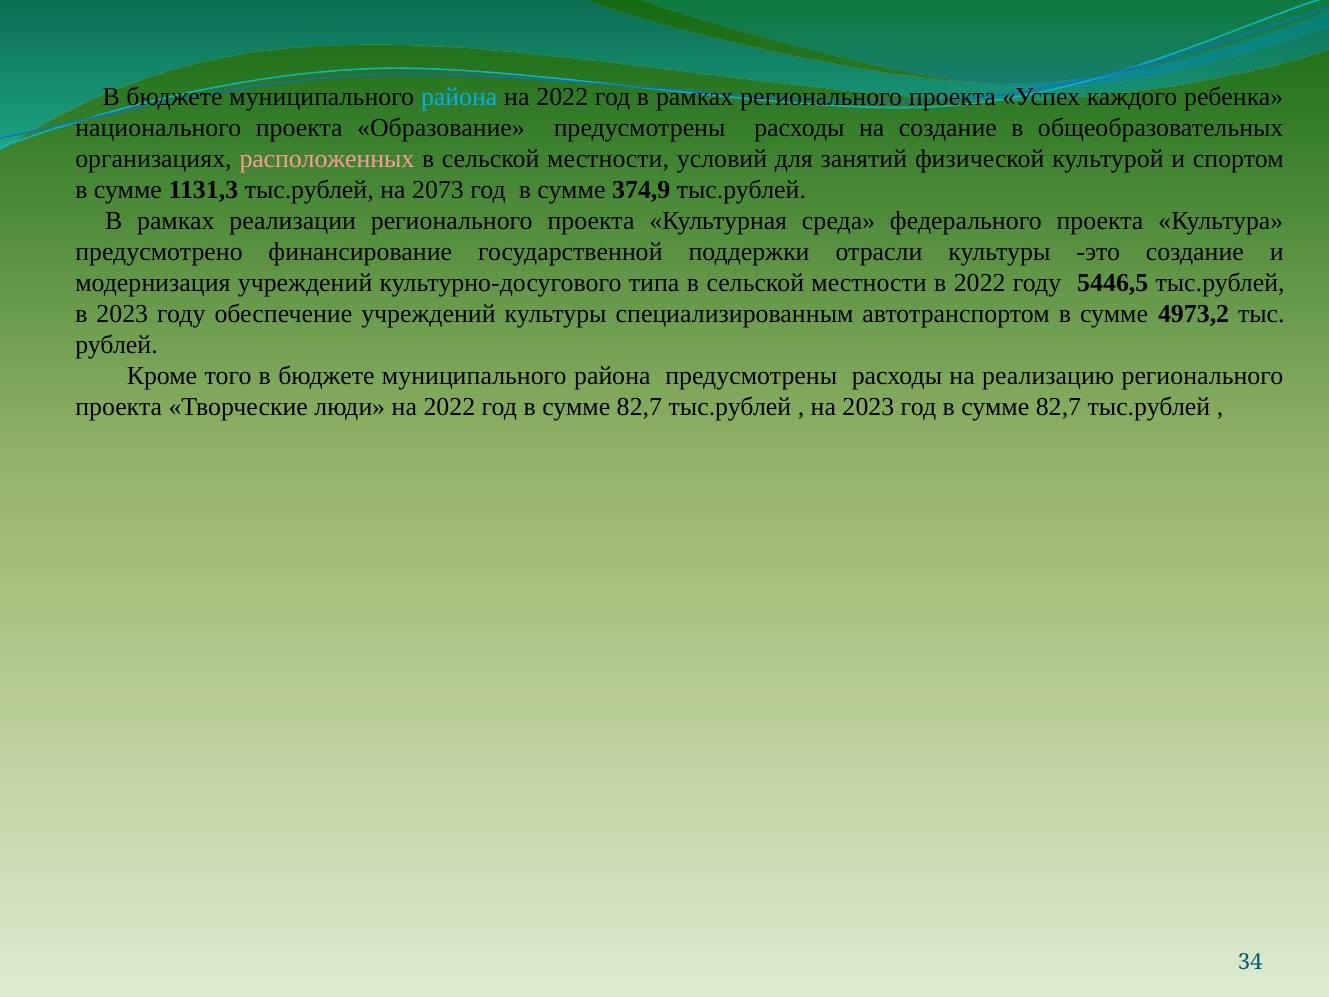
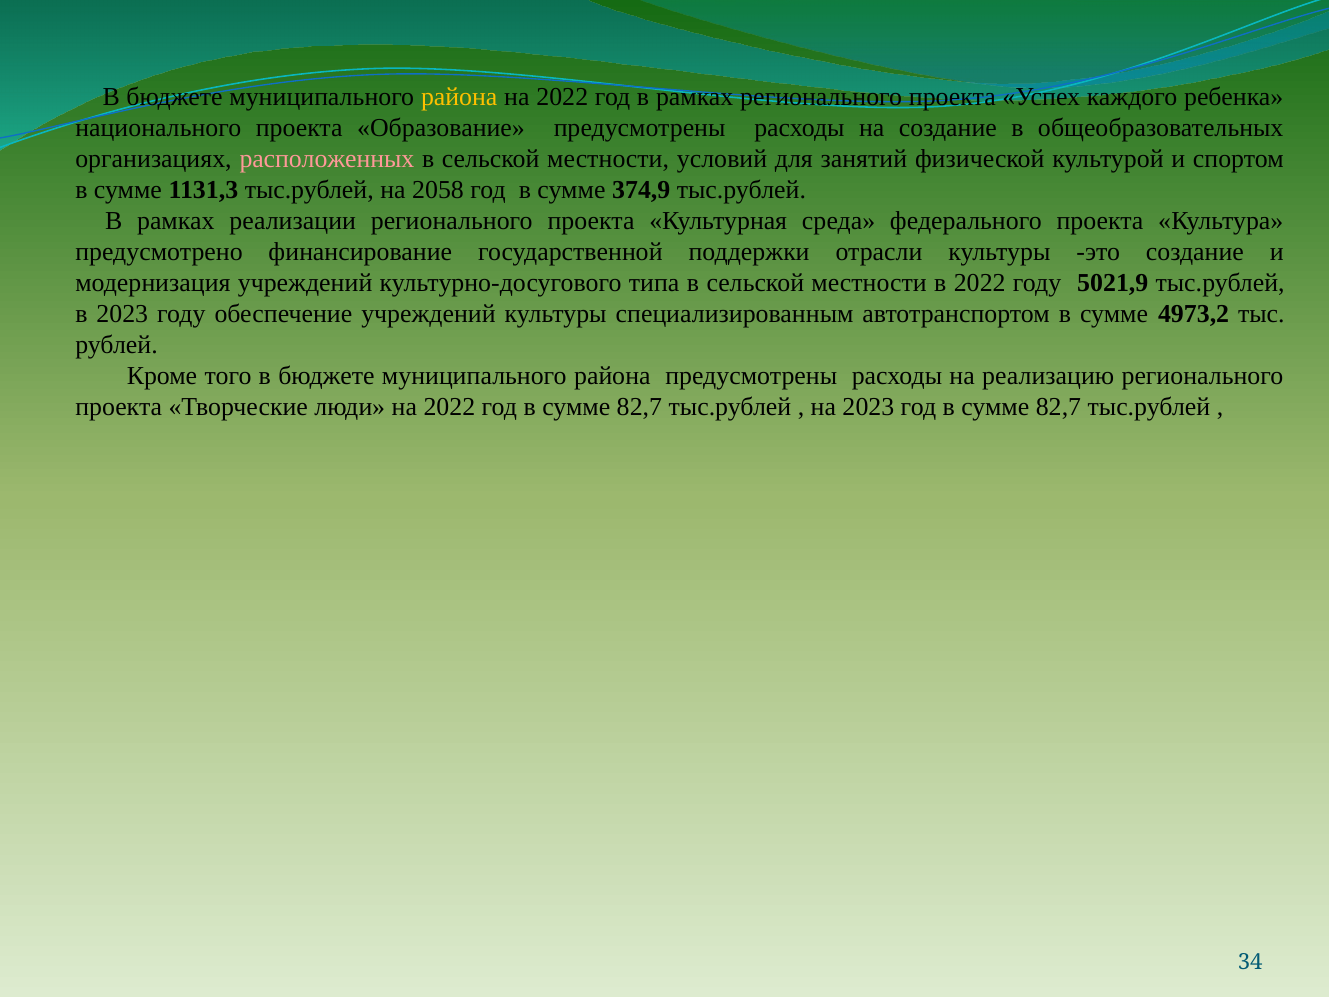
района at (459, 97) colour: light blue -> yellow
2073: 2073 -> 2058
5446,5: 5446,5 -> 5021,9
